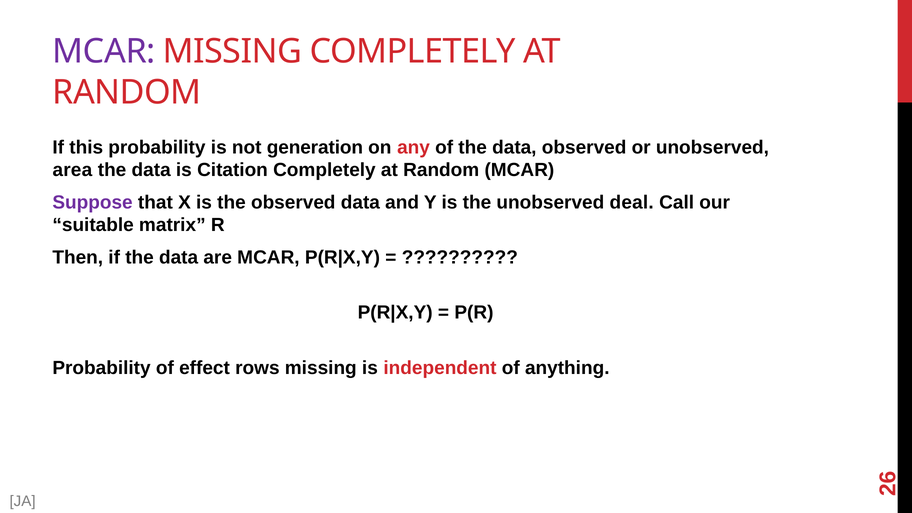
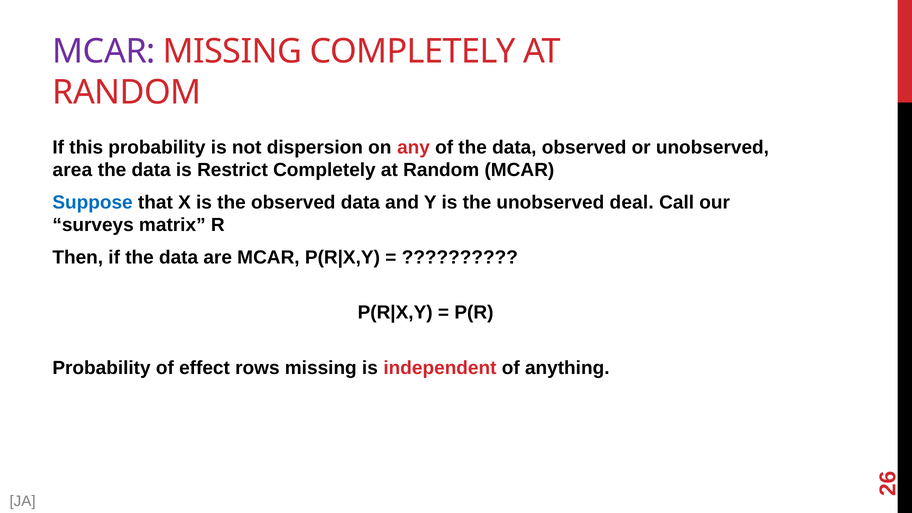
generation: generation -> dispersion
Citation: Citation -> Restrict
Suppose colour: purple -> blue
suitable: suitable -> surveys
